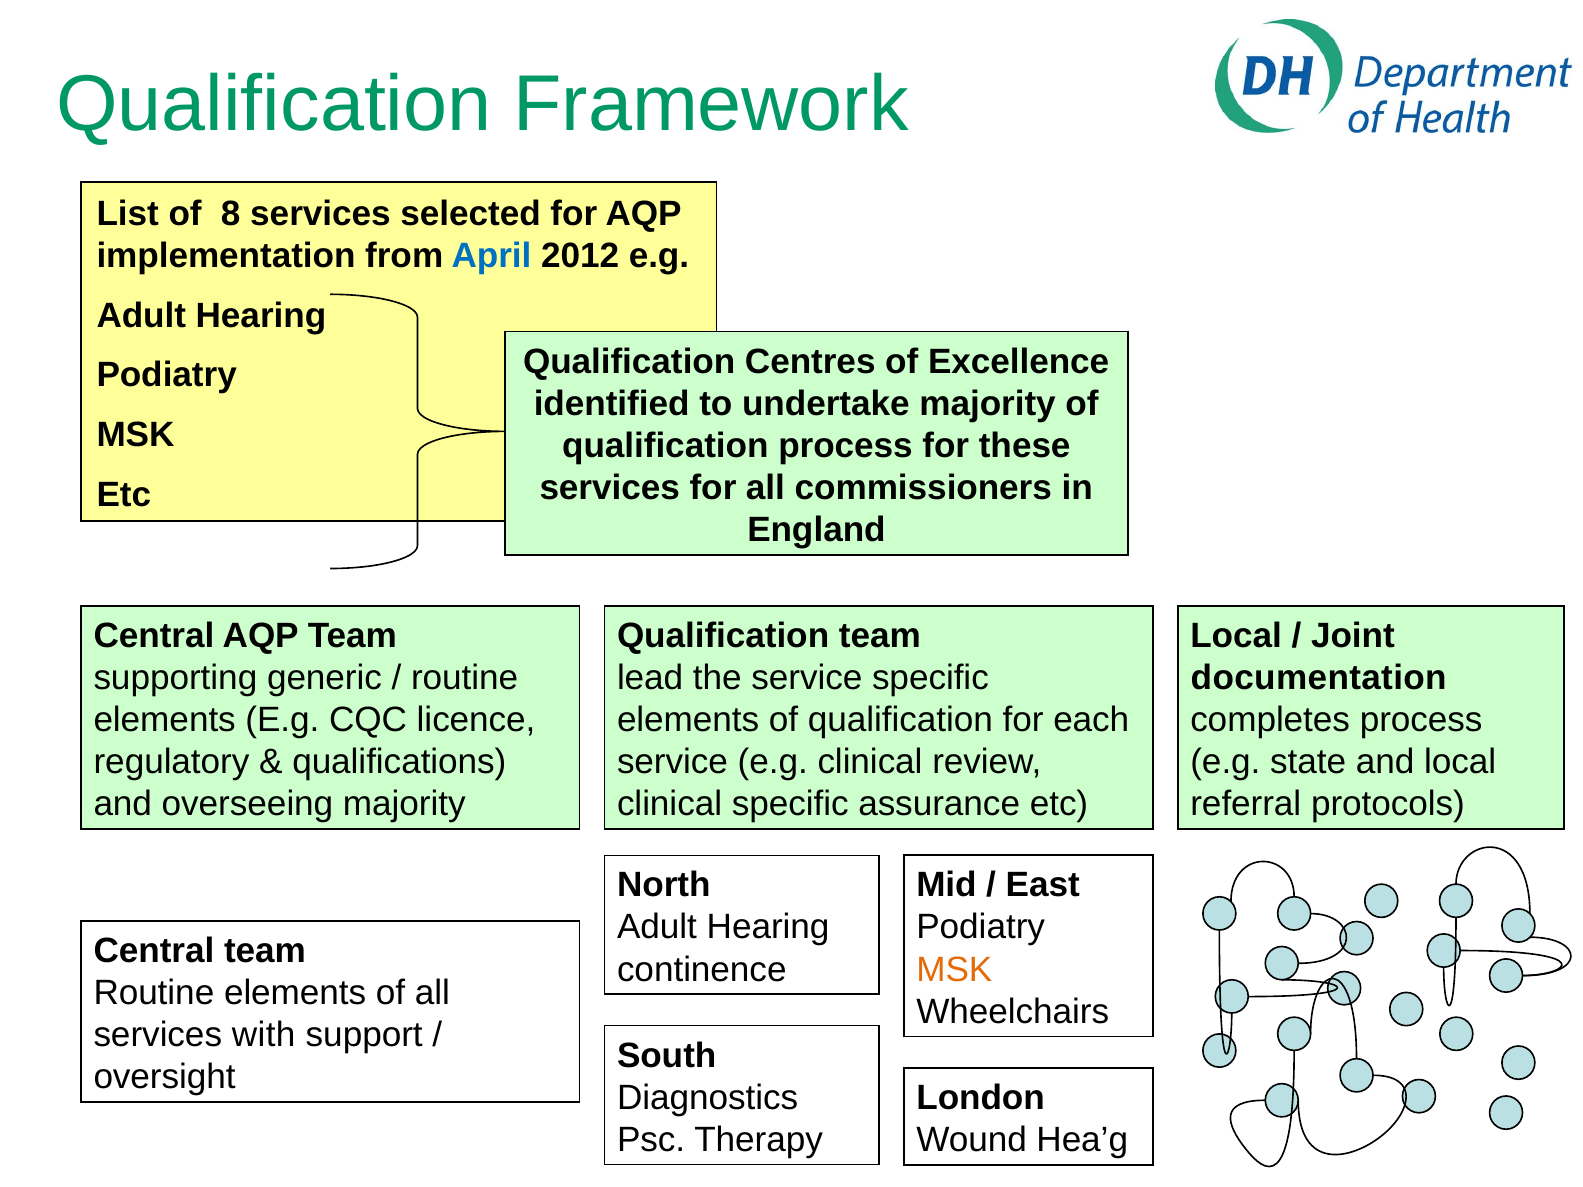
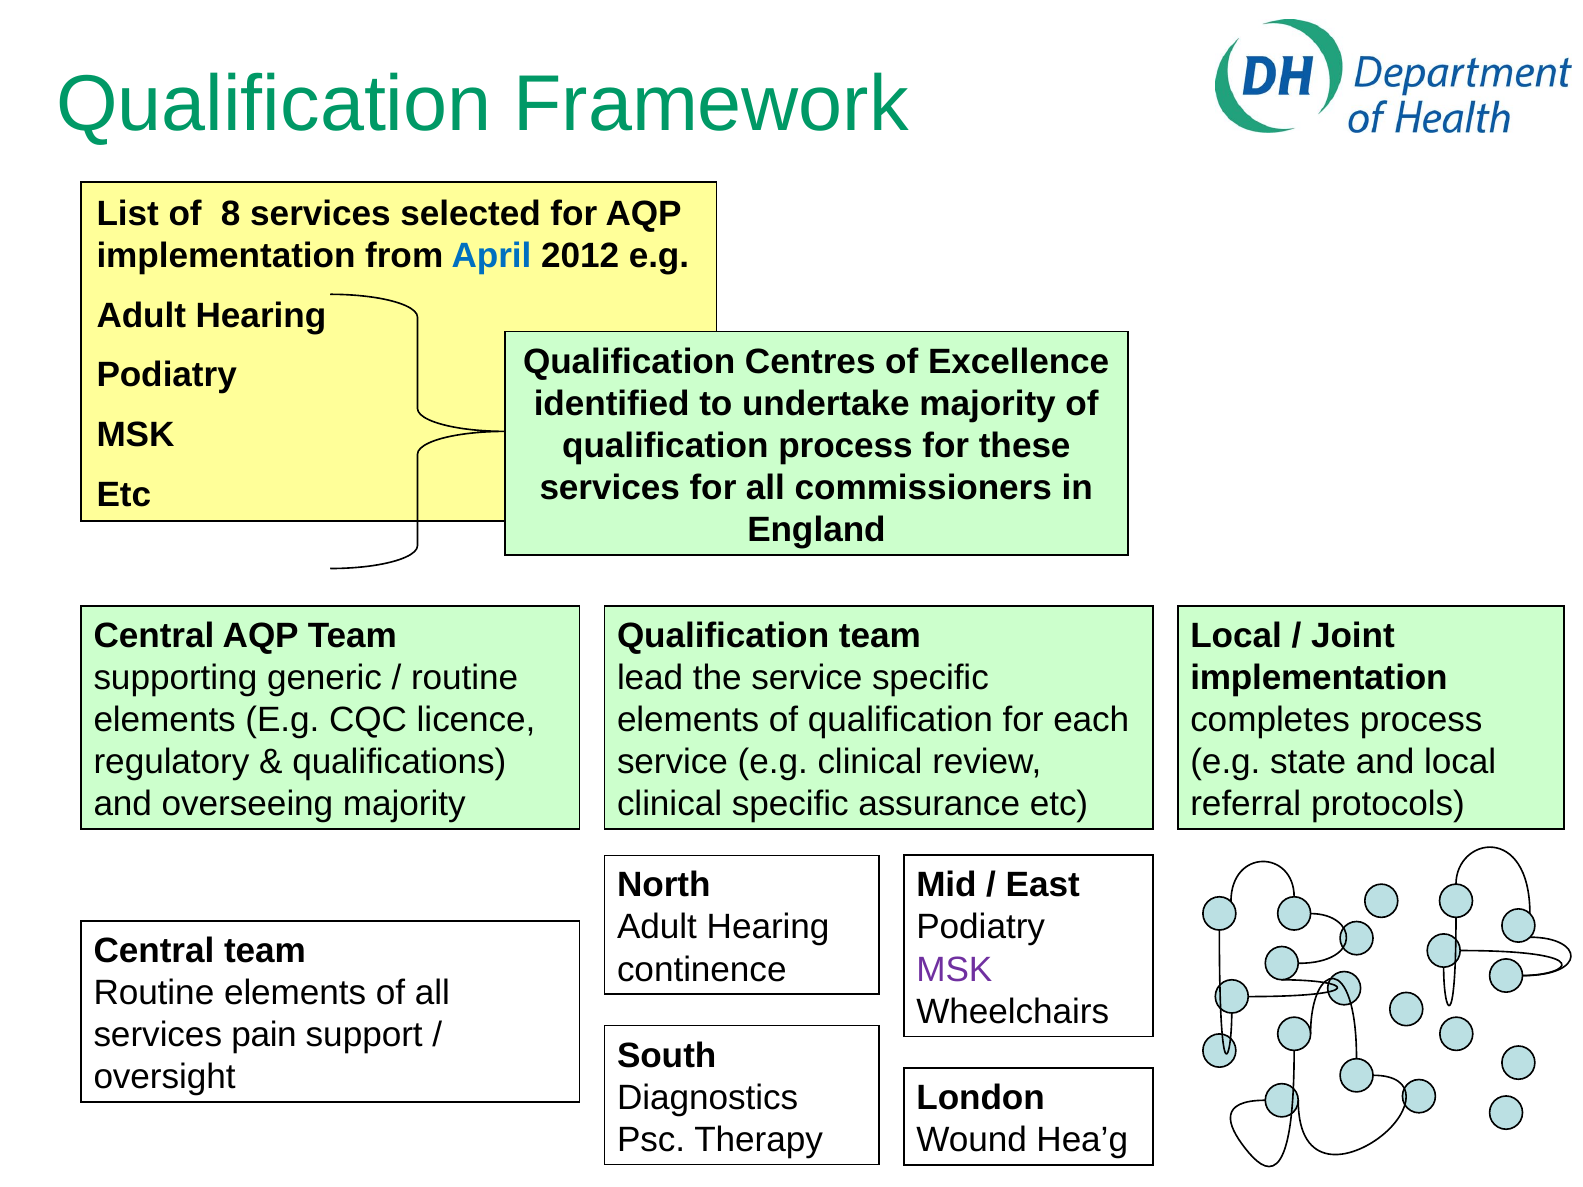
documentation at (1319, 678): documentation -> implementation
MSK at (954, 970) colour: orange -> purple
with: with -> pain
